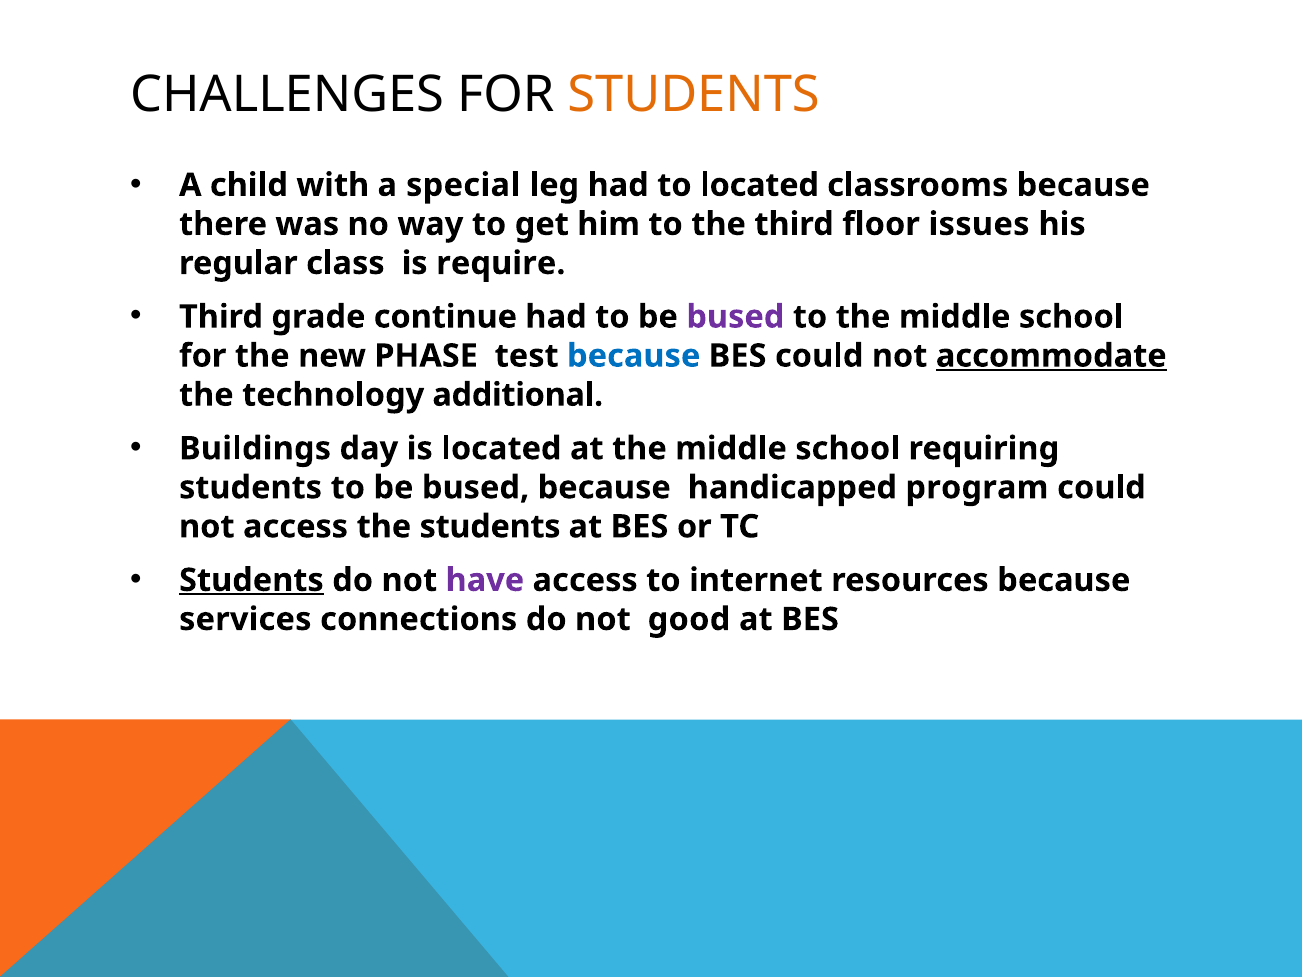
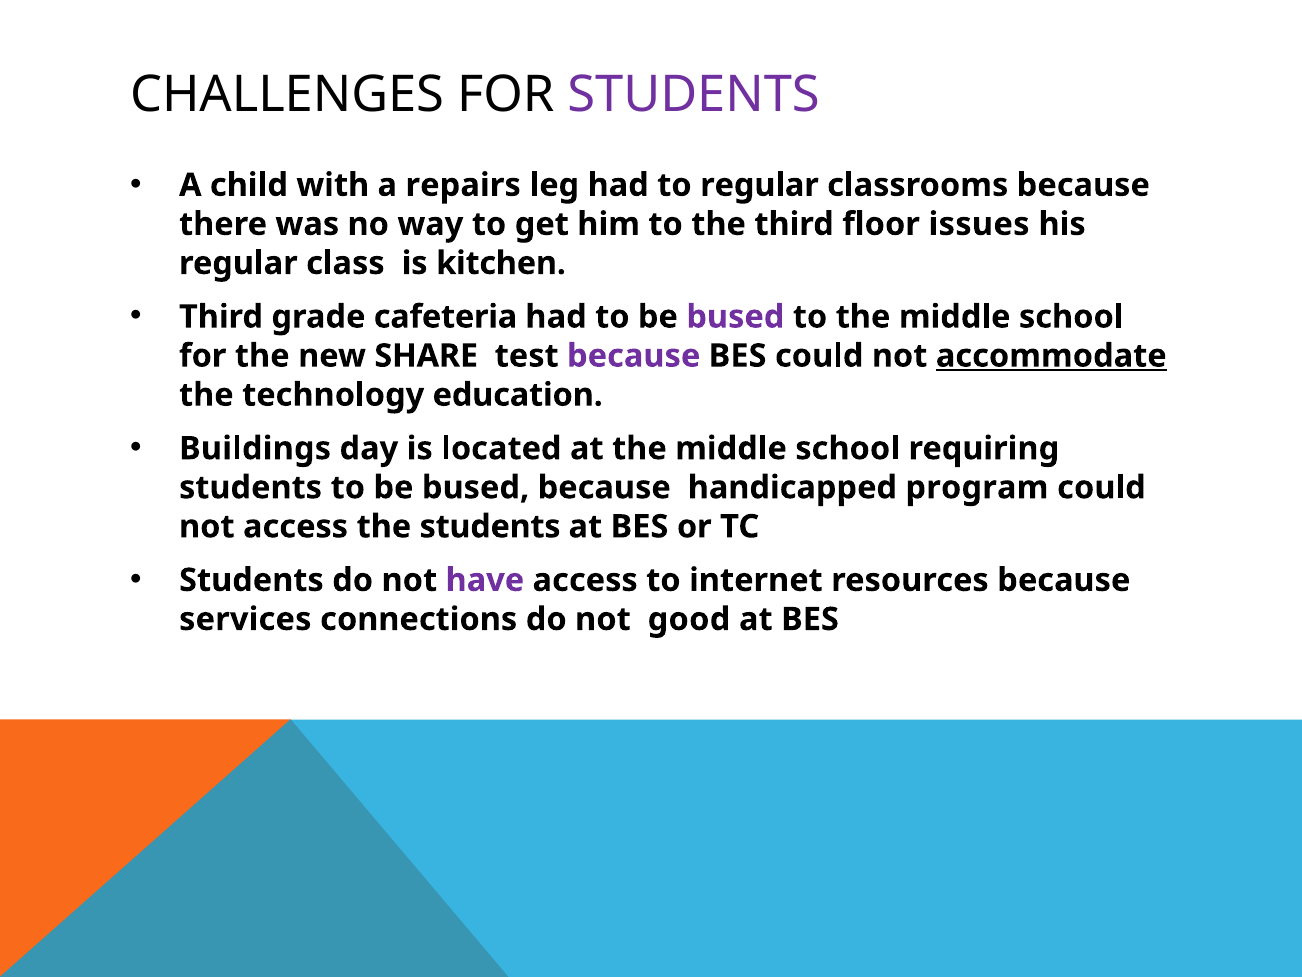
STUDENTS at (694, 95) colour: orange -> purple
special: special -> repairs
to located: located -> regular
require: require -> kitchen
continue: continue -> cafeteria
PHASE: PHASE -> SHARE
because at (634, 356) colour: blue -> purple
additional: additional -> education
Students at (251, 580) underline: present -> none
